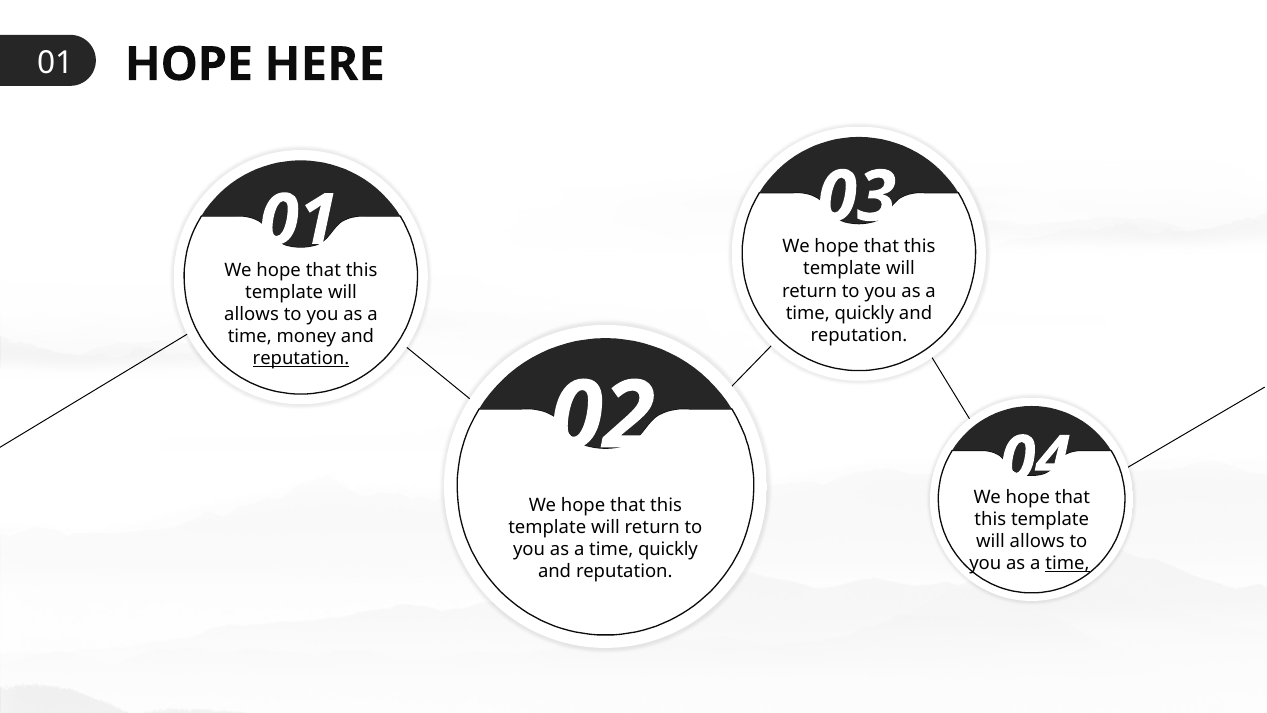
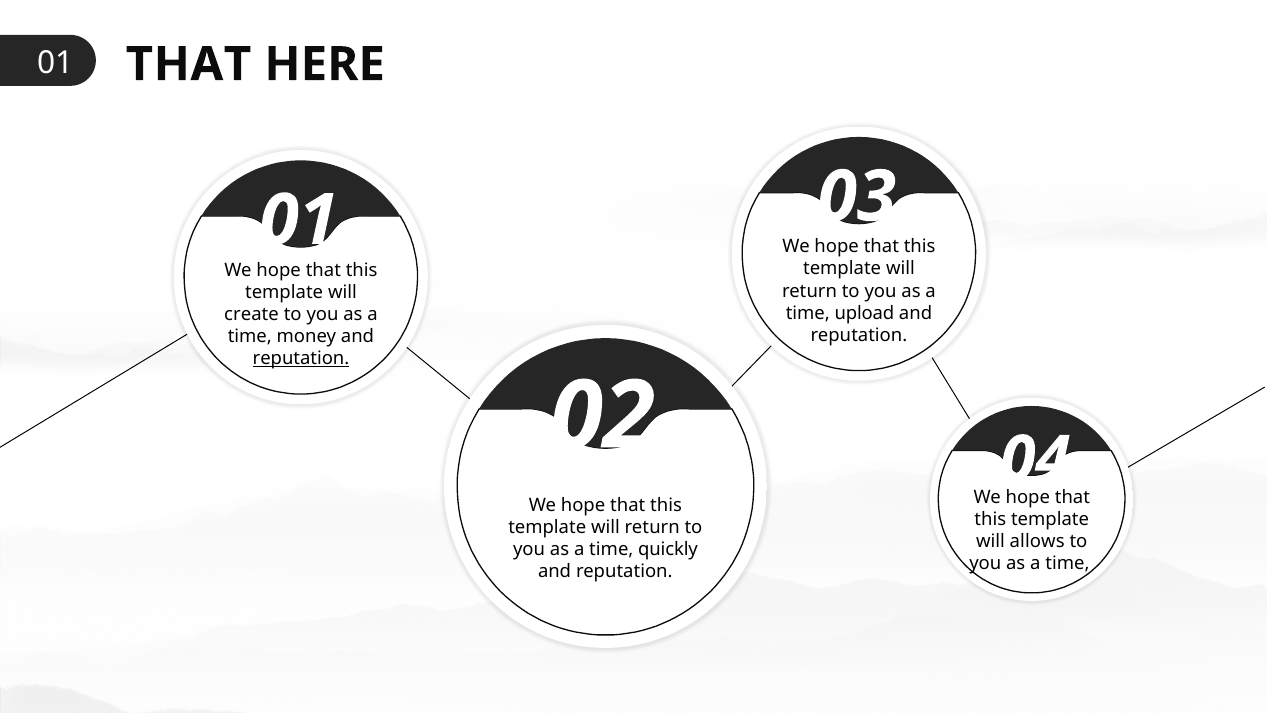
01 HOPE: HOPE -> THAT
quickly at (864, 313): quickly -> upload
allows at (252, 314): allows -> create
time at (1067, 563) underline: present -> none
